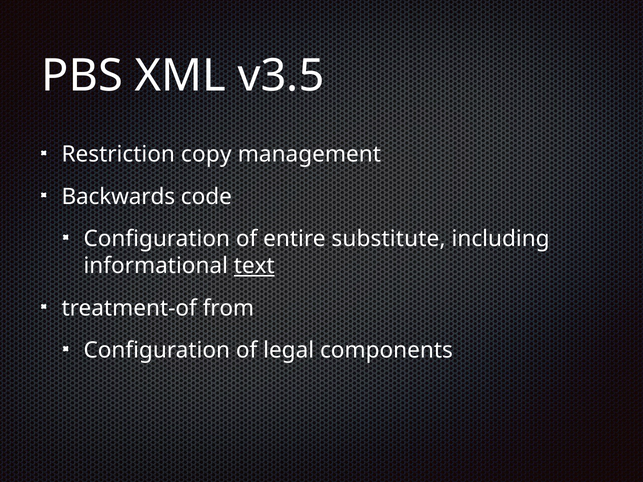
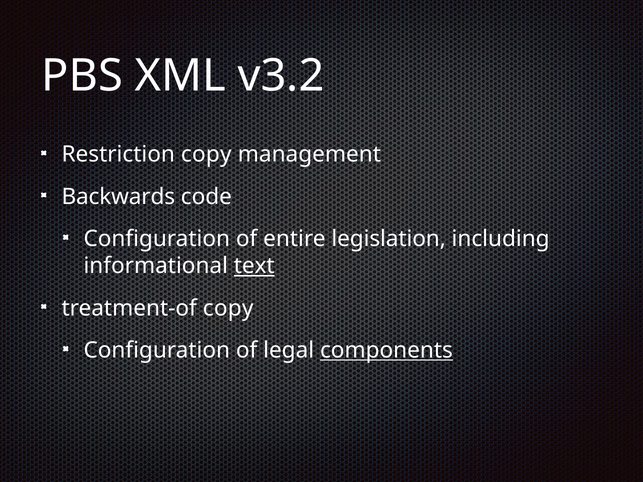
v3.5: v3.5 -> v3.2
substitute: substitute -> legislation
treatment-of from: from -> copy
components underline: none -> present
